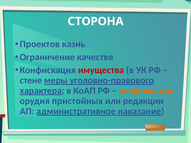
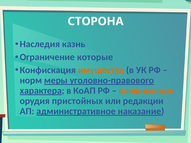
Проектов: Проектов -> Наследия
качестве: качестве -> которые
имущества colour: red -> orange
стене: стене -> норм
